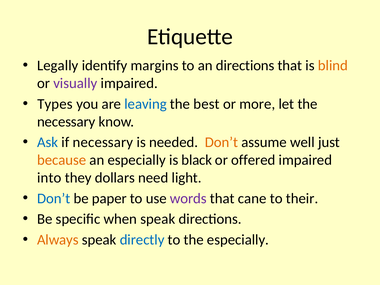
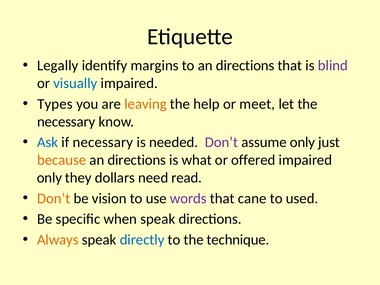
blind colour: orange -> purple
visually colour: purple -> blue
leaving colour: blue -> orange
best: best -> help
more: more -> meet
Don’t at (221, 142) colour: orange -> purple
assume well: well -> only
especially at (137, 160): especially -> directions
black: black -> what
into at (49, 178): into -> only
light: light -> read
Don’t at (54, 198) colour: blue -> orange
paper: paper -> vision
their: their -> used
the especially: especially -> technique
